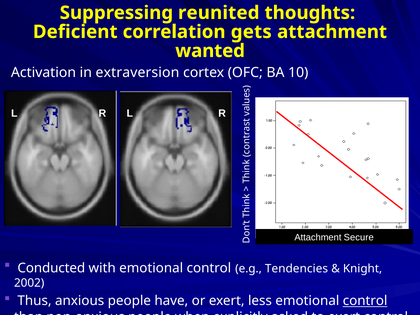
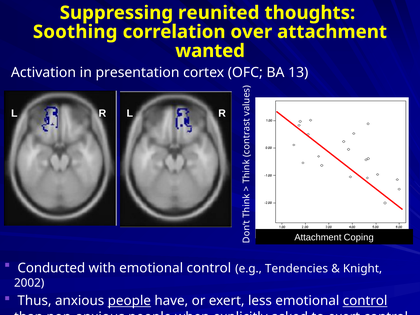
Deficient: Deficient -> Soothing
gets: gets -> over
extraversion: extraversion -> presentation
10: 10 -> 13
Secure: Secure -> Coping
people at (129, 301) underline: none -> present
